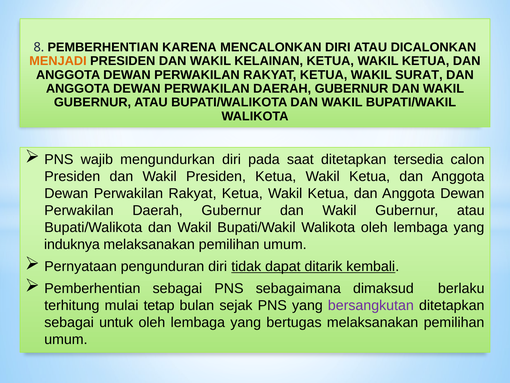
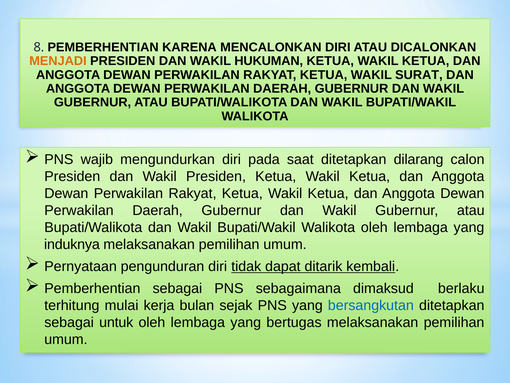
KELAINAN: KELAINAN -> HUKUMAN
tersedia: tersedia -> dilarang
tetap: tetap -> kerja
bersangkutan colour: purple -> blue
